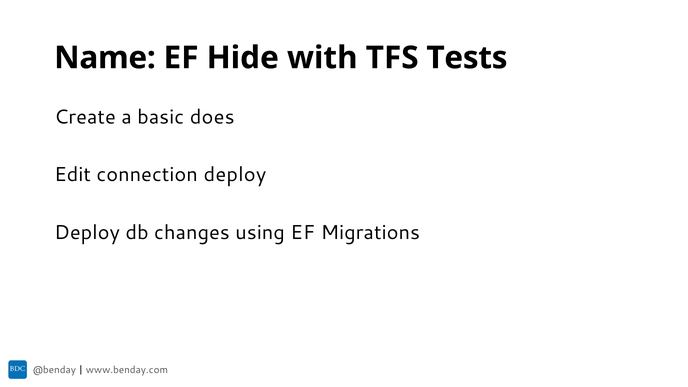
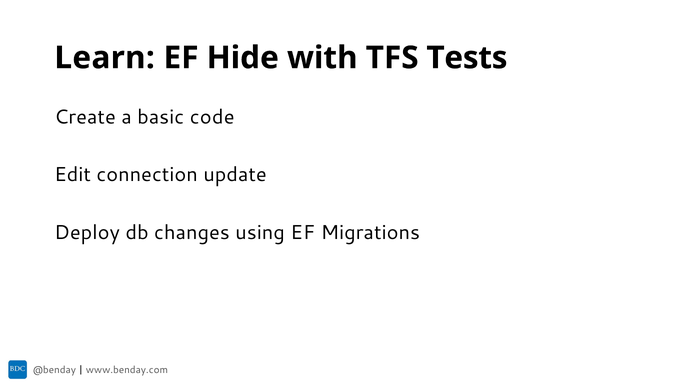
Name: Name -> Learn
does: does -> code
connection deploy: deploy -> update
